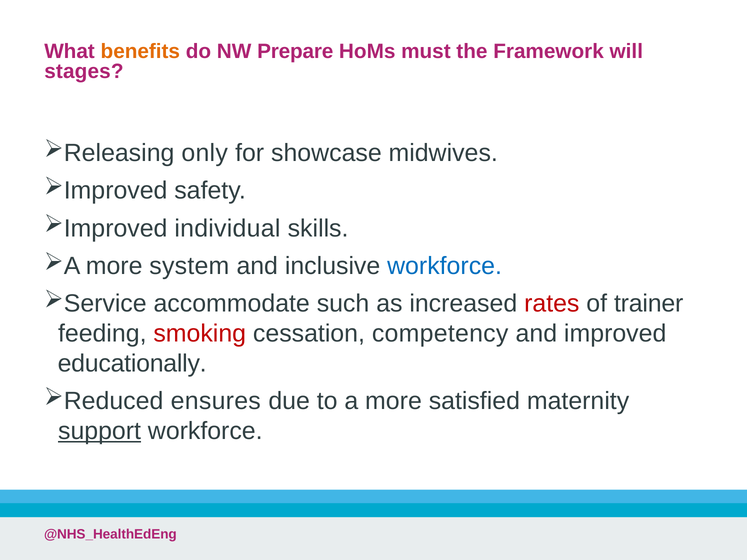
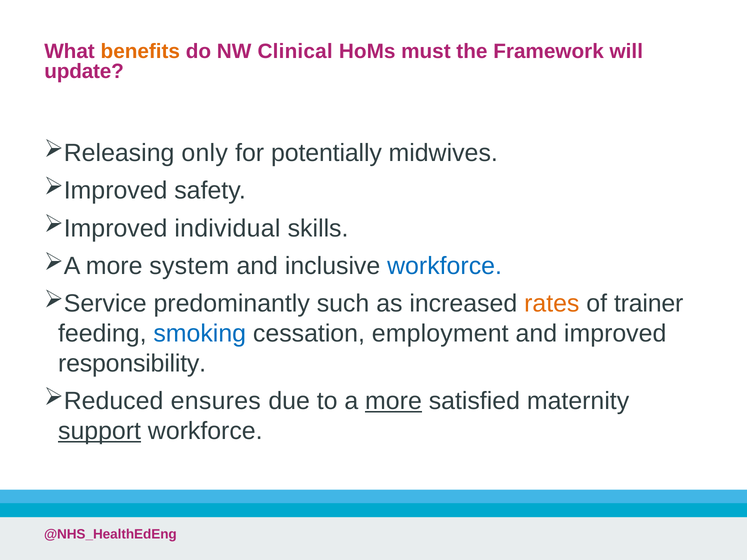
Prepare: Prepare -> Clinical
stages: stages -> update
showcase: showcase -> potentially
accommodate: accommodate -> predominantly
rates colour: red -> orange
smoking colour: red -> blue
competency: competency -> employment
educationally: educationally -> responsibility
more at (394, 401) underline: none -> present
